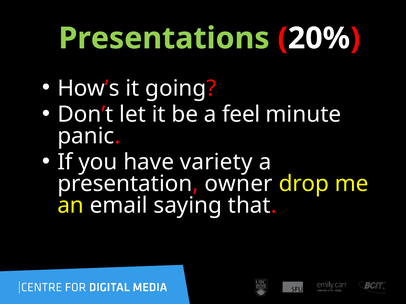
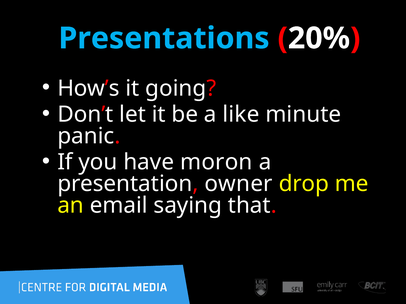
Presentations colour: light green -> light blue
feel: feel -> like
variety: variety -> moron
